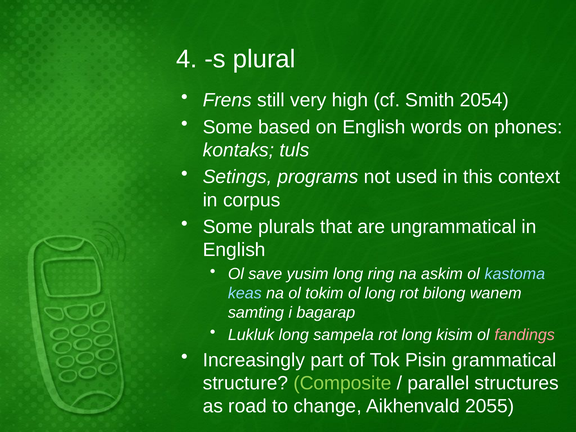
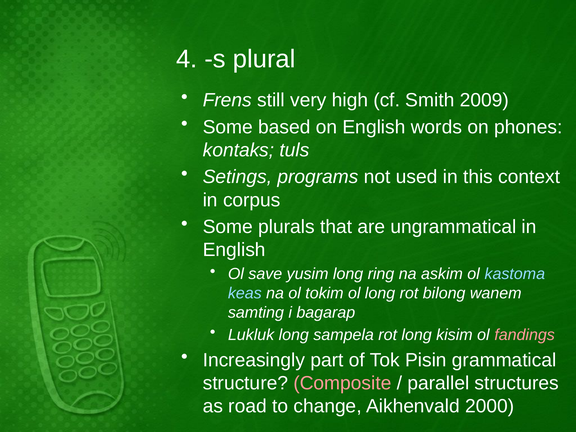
2054: 2054 -> 2009
Composite colour: light green -> pink
2055: 2055 -> 2000
